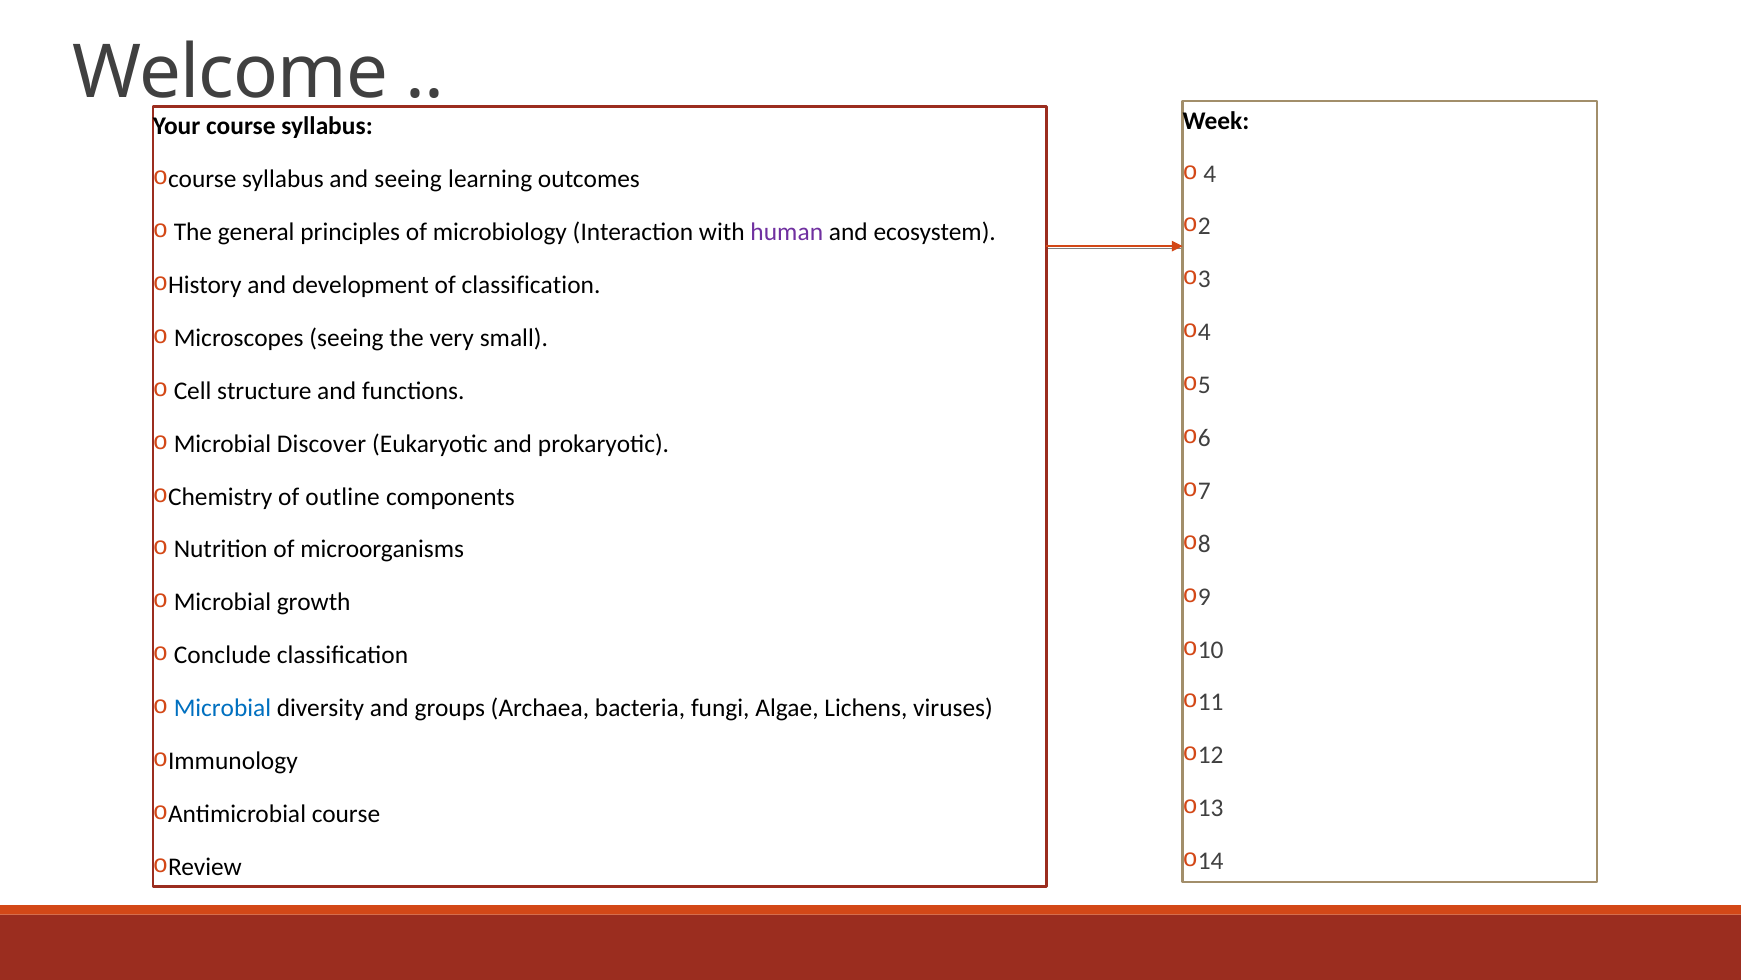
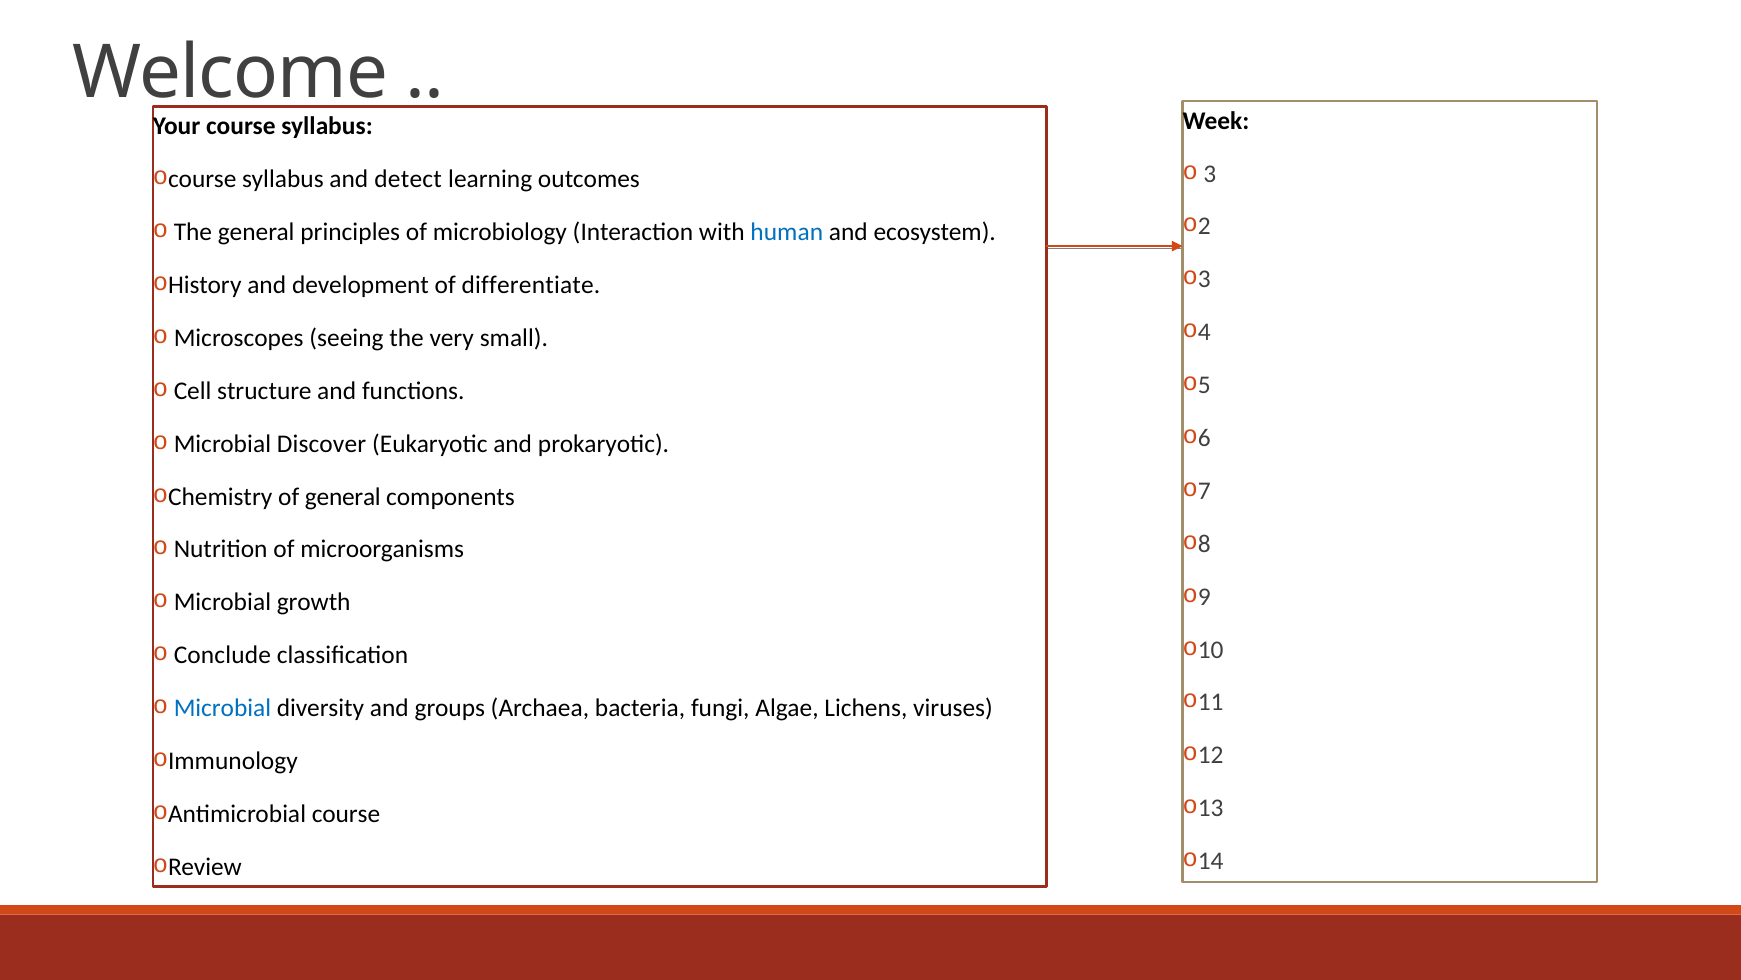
4: 4 -> 3
and seeing: seeing -> detect
human colour: purple -> blue
of classification: classification -> differentiate
of outline: outline -> general
